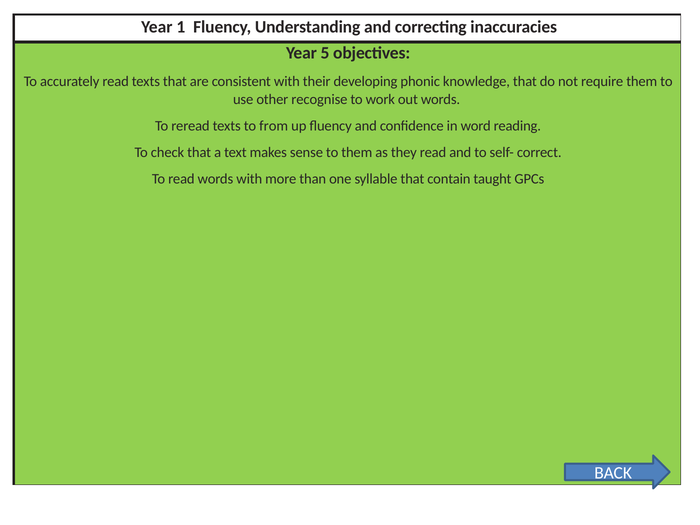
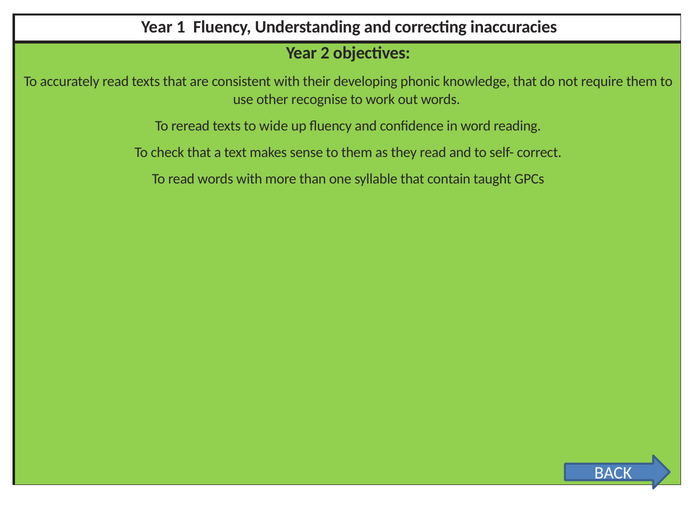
5: 5 -> 2
from: from -> wide
